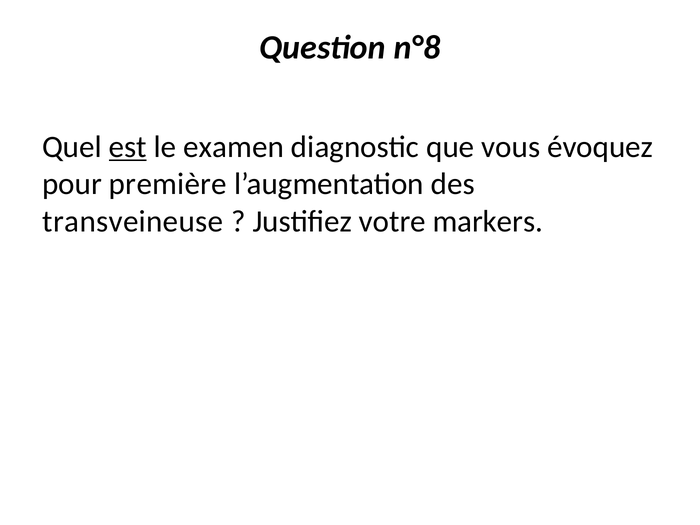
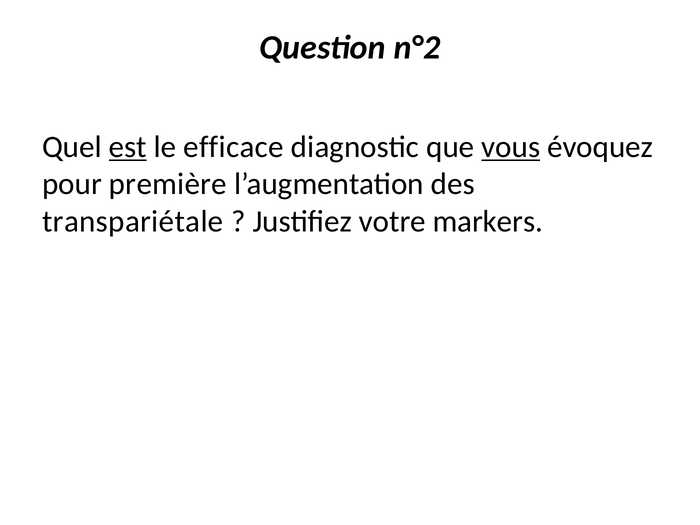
n°8: n°8 -> n°2
examen: examen -> efficace
vous underline: none -> present
transveineuse: transveineuse -> transpariétale
